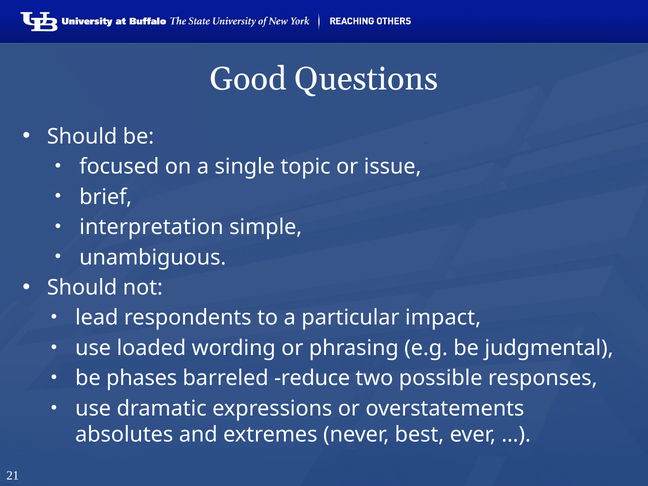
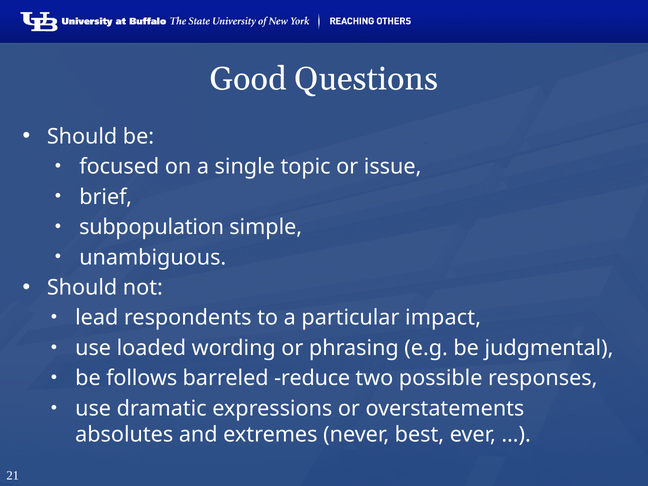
interpretation: interpretation -> subpopulation
phases: phases -> follows
